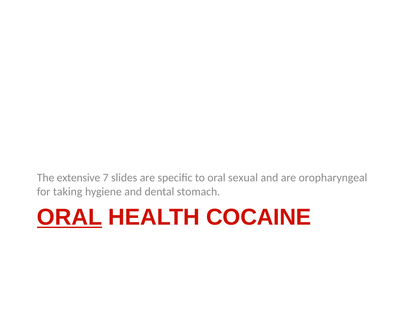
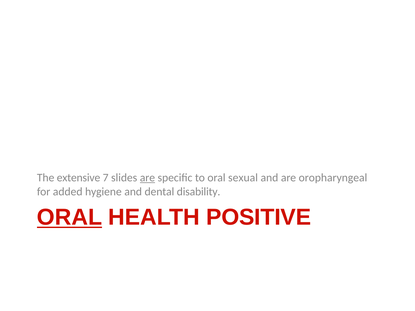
are at (147, 178) underline: none -> present
taking: taking -> added
stomach: stomach -> disability
COCAINE: COCAINE -> POSITIVE
